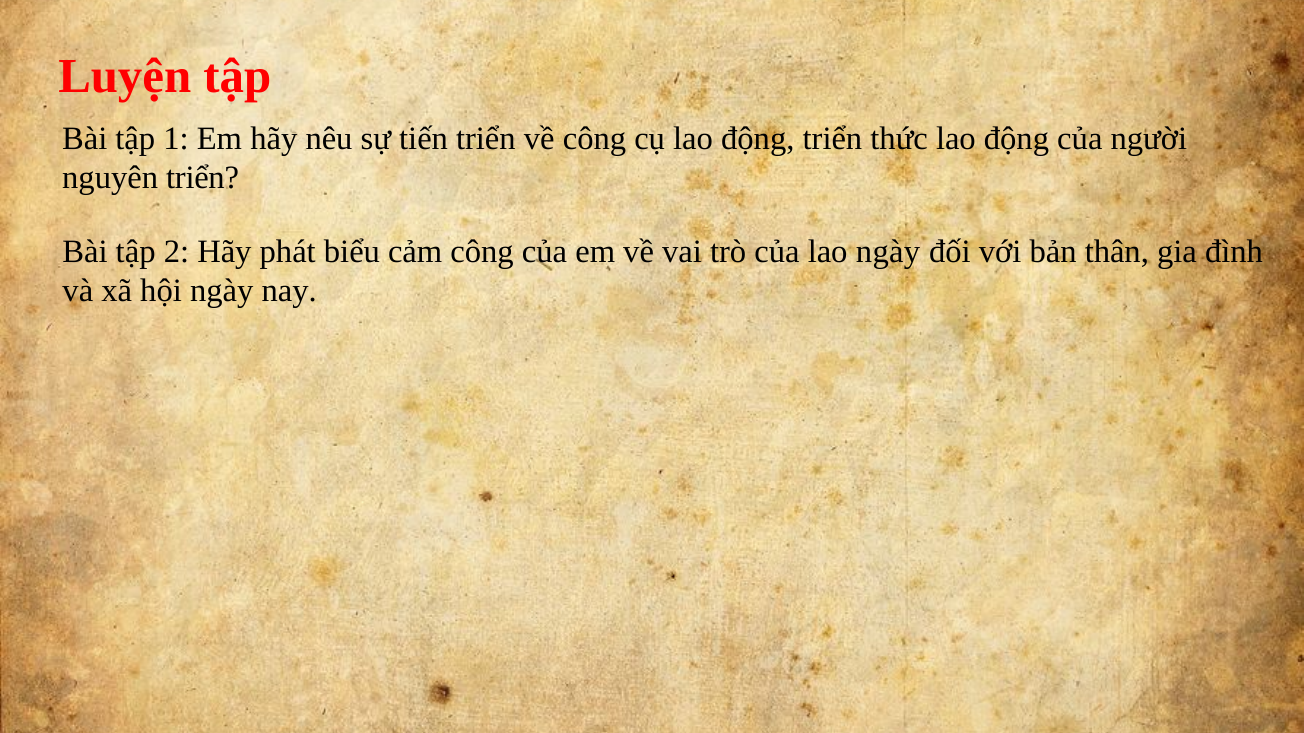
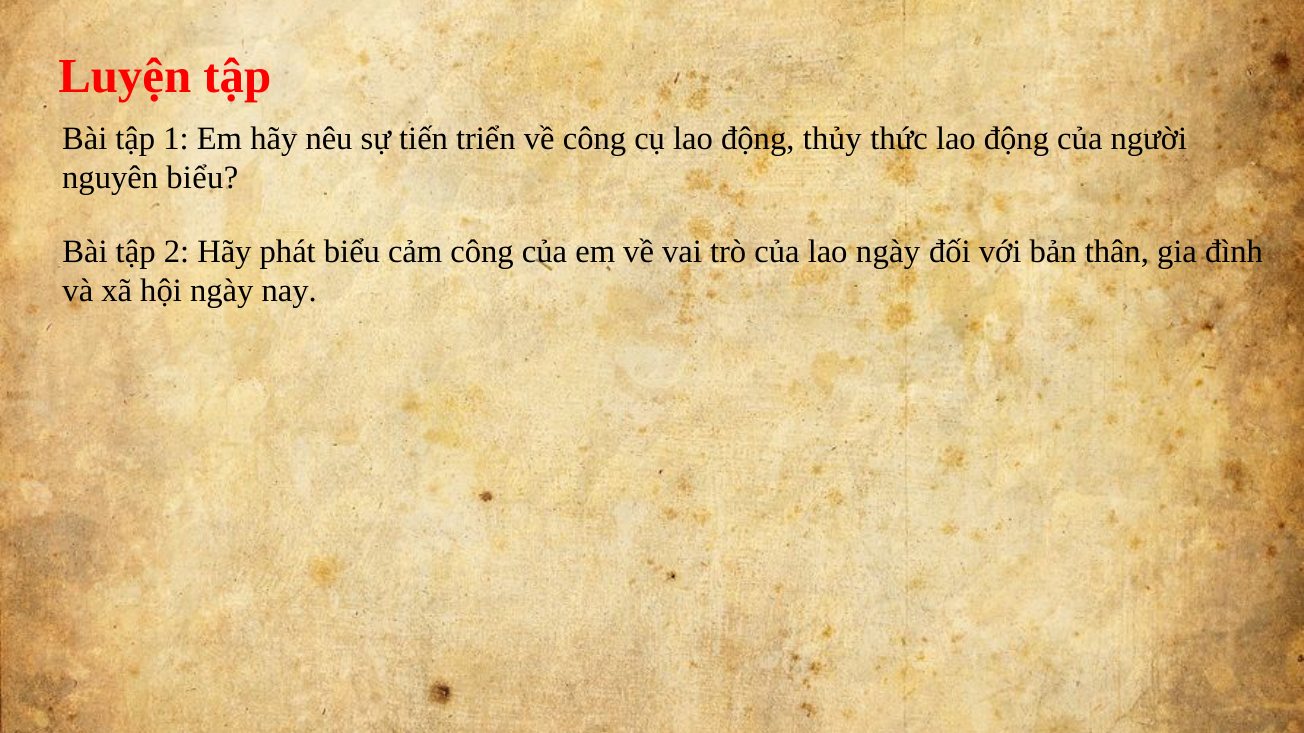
động triển: triển -> thủy
nguyên triển: triển -> biểu
